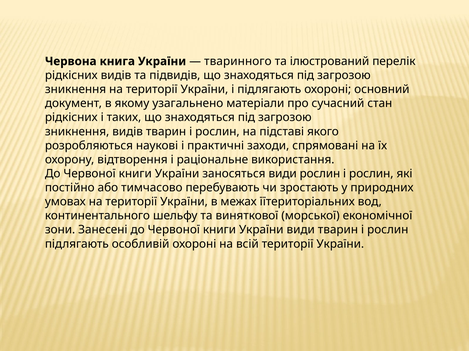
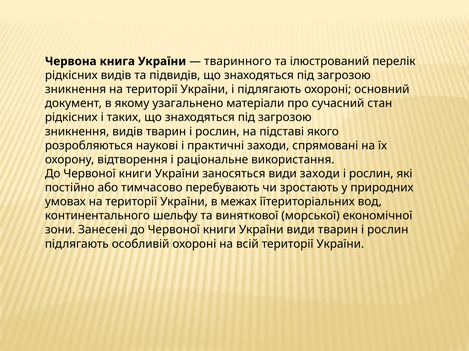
види рослин: рослин -> заходи
